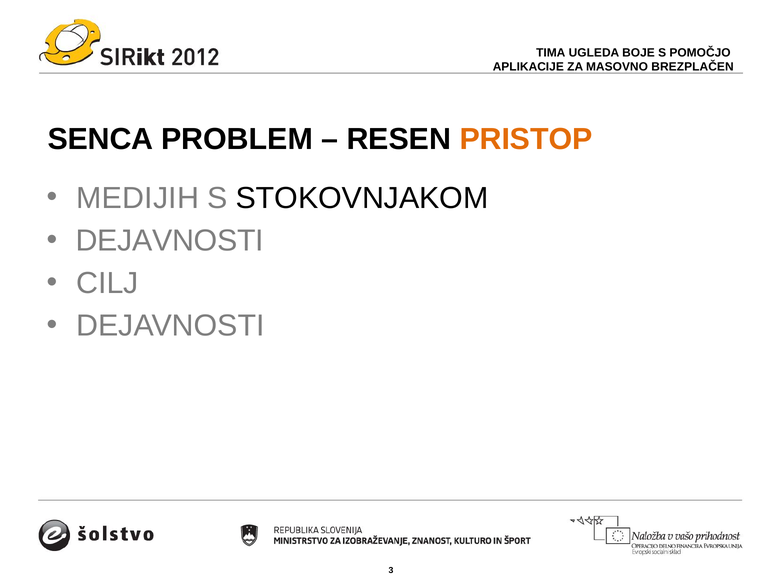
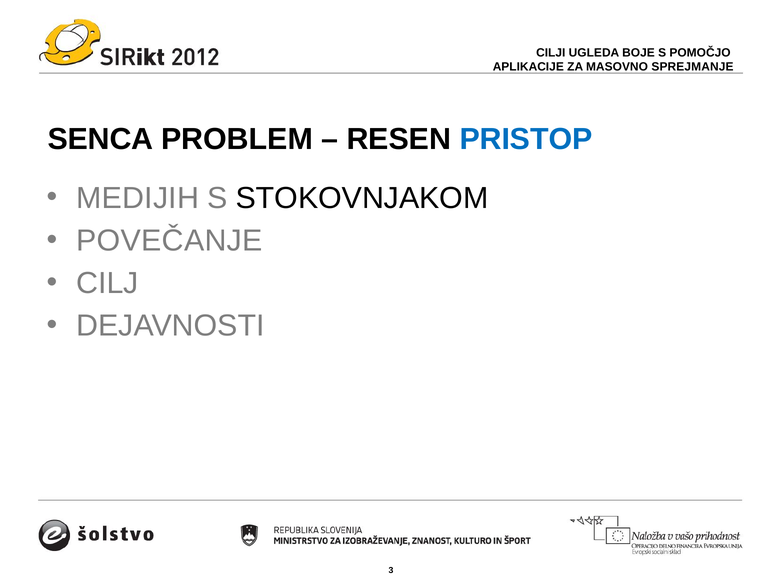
TIMA: TIMA -> CILJI
BREZPLAČEN: BREZPLAČEN -> SPREJMANJE
PRISTOP colour: orange -> blue
DEJAVNOSTI at (170, 240): DEJAVNOSTI -> POVEČANJE
